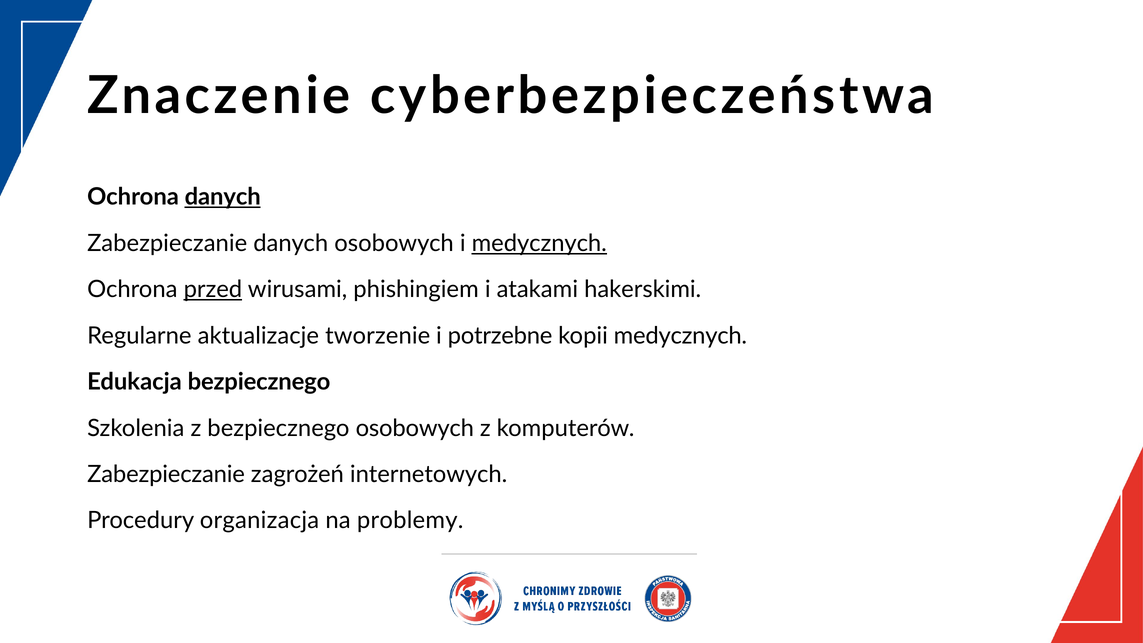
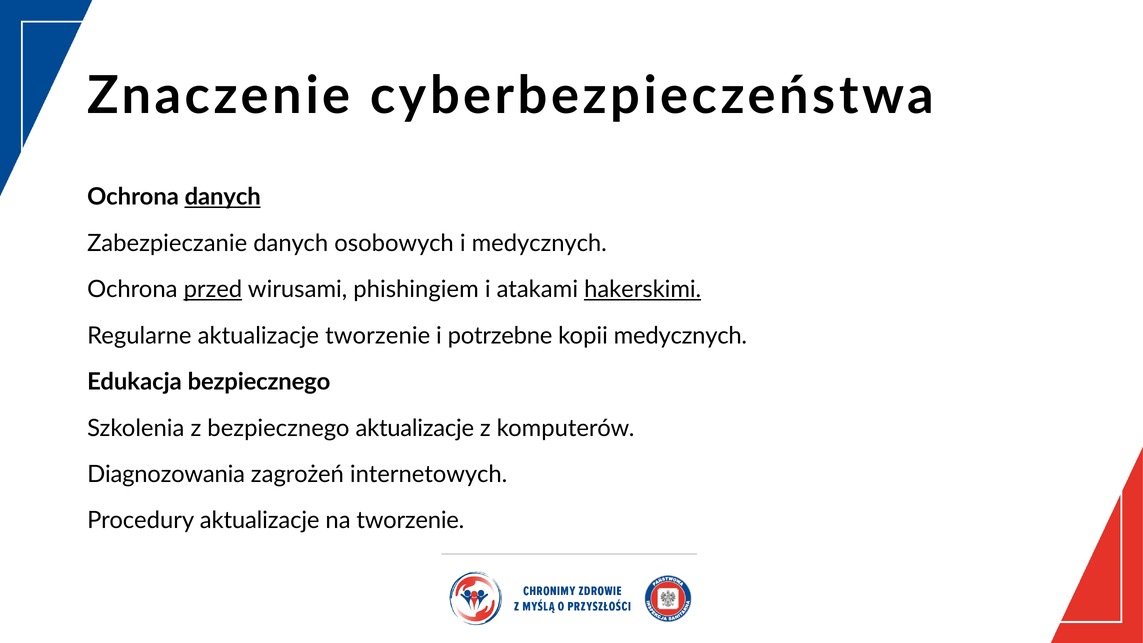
medycznych at (539, 243) underline: present -> none
hakerskimi underline: none -> present
bezpiecznego osobowych: osobowych -> aktualizacje
Zabezpieczanie at (166, 474): Zabezpieczanie -> Diagnozowania
Procedury organizacja: organizacja -> aktualizacje
na problemy: problemy -> tworzenie
